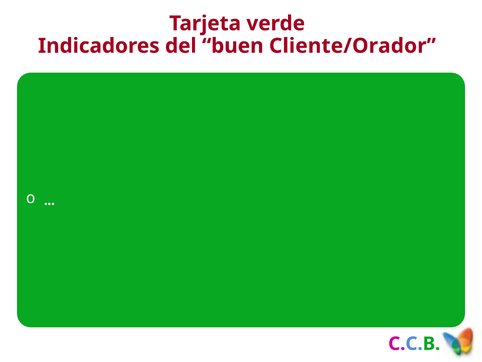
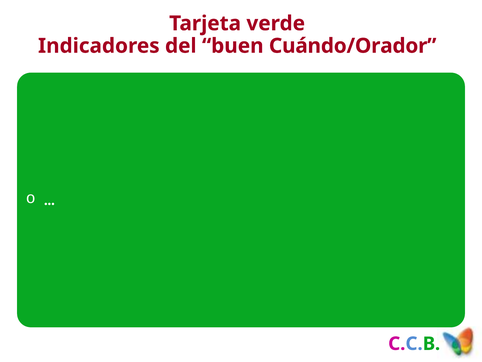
Cliente/Orador: Cliente/Orador -> Cuándo/Orador
